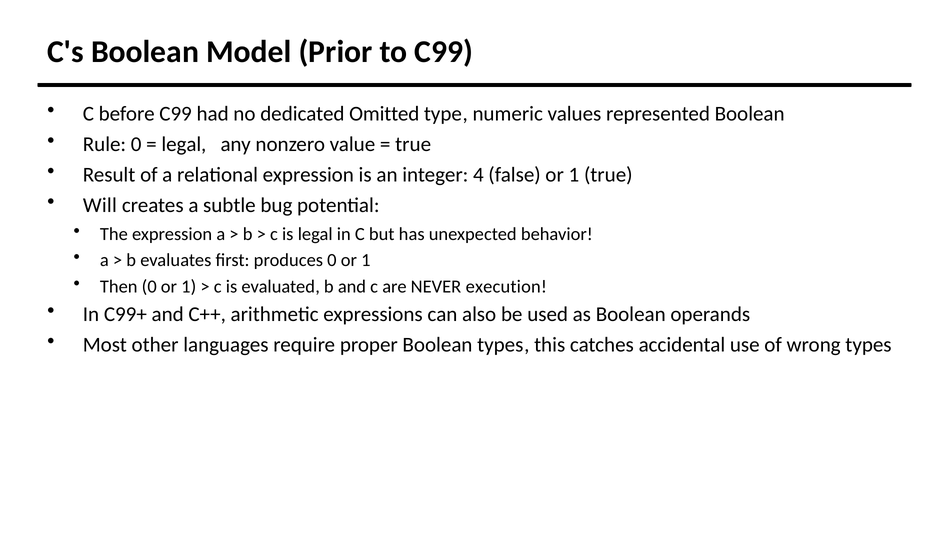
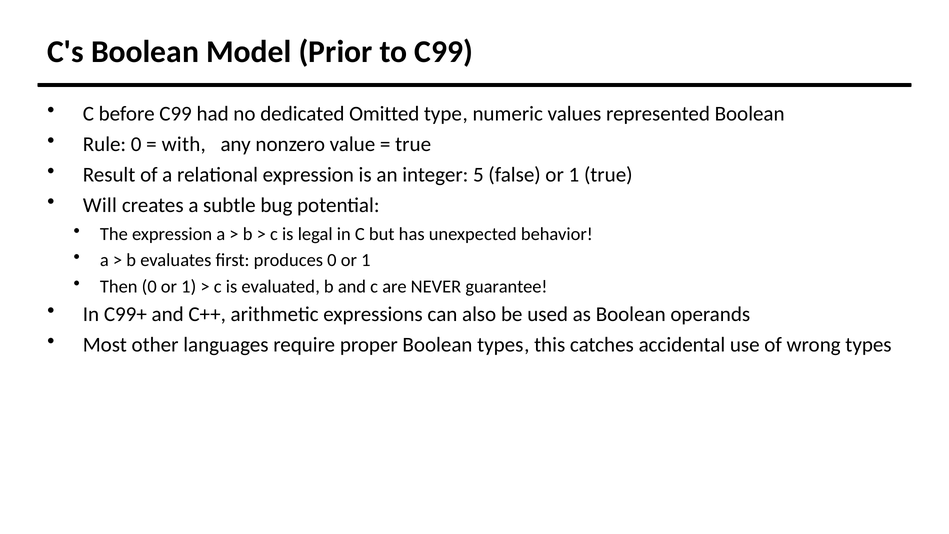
legal at (184, 144): legal -> with
4: 4 -> 5
execution: execution -> guarantee
